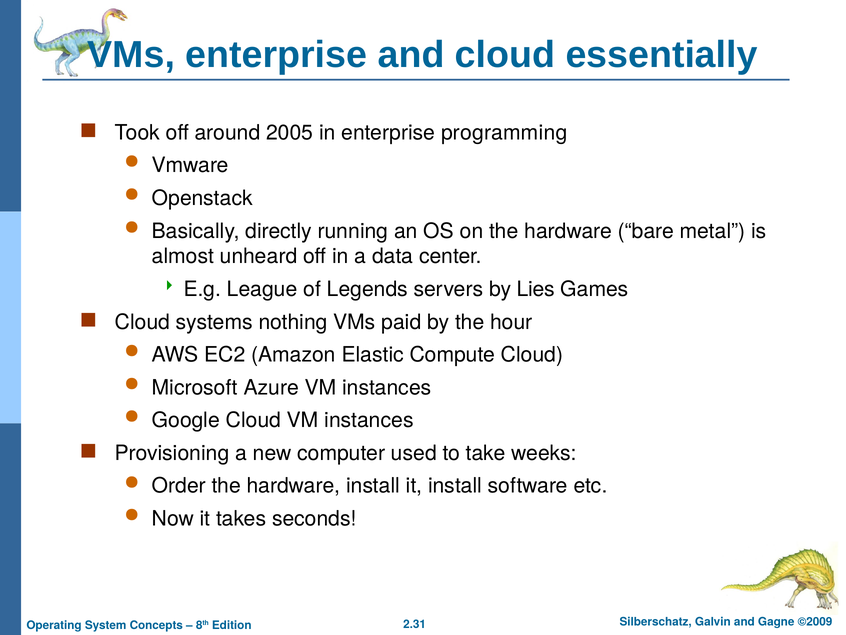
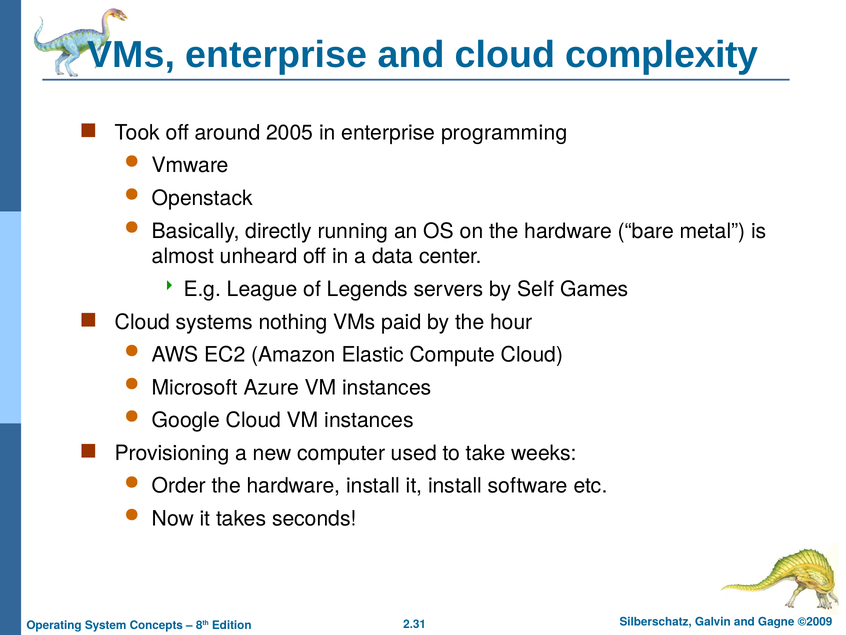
essentially: essentially -> complexity
Lies: Lies -> Self
